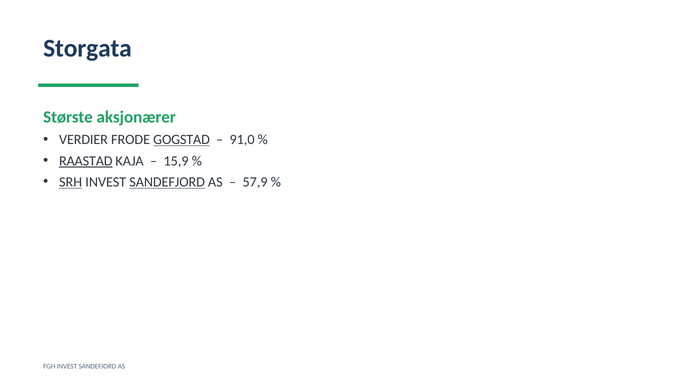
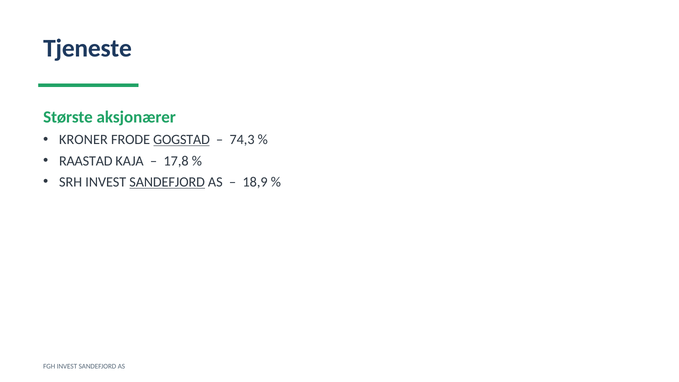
Storgata: Storgata -> Tjeneste
VERDIER: VERDIER -> KRONER
91,0: 91,0 -> 74,3
RAASTAD underline: present -> none
15,9: 15,9 -> 17,8
SRH underline: present -> none
57,9: 57,9 -> 18,9
